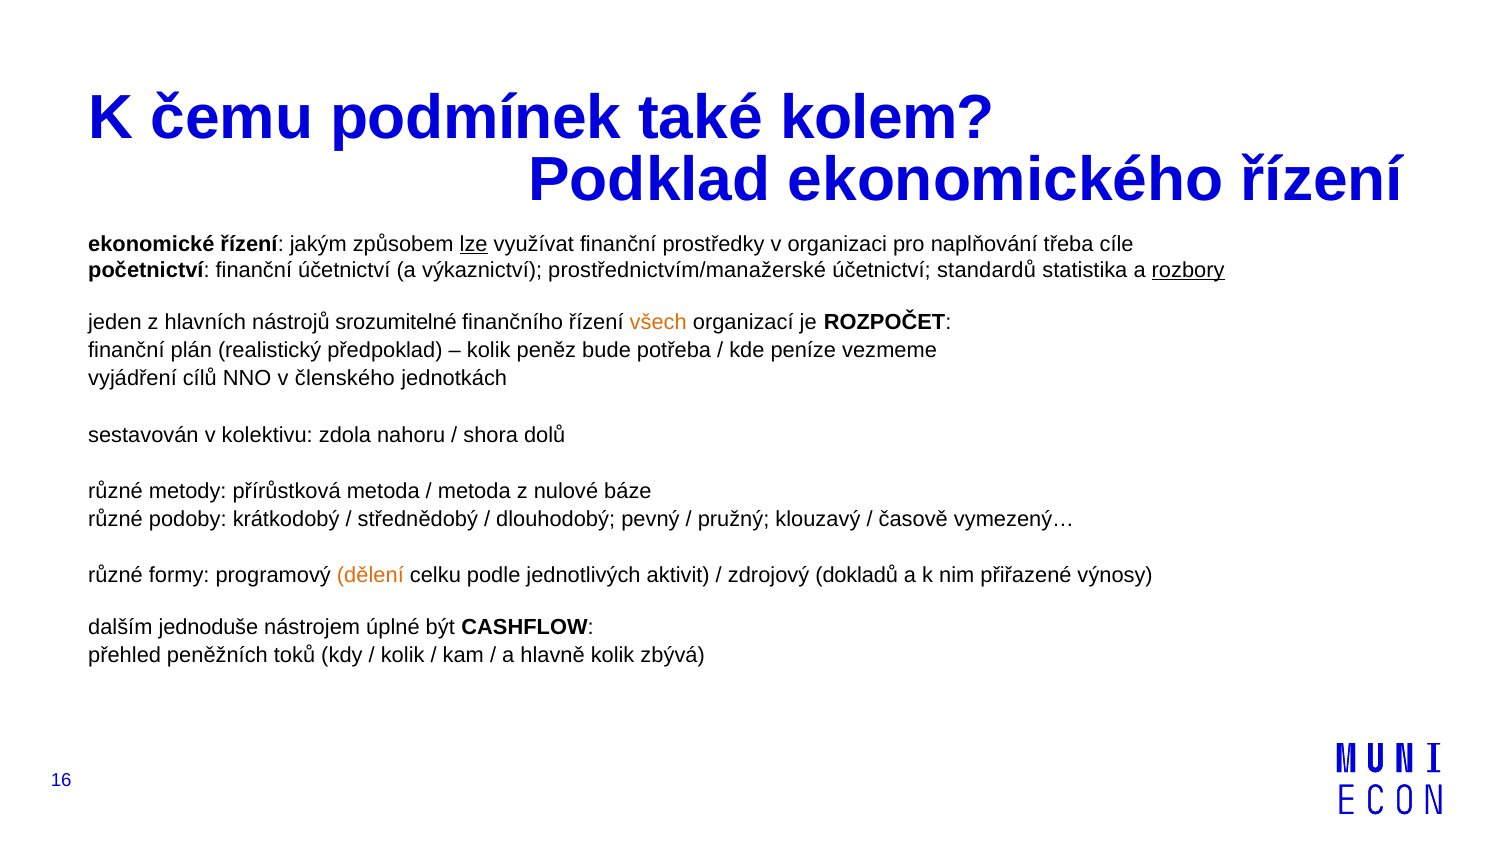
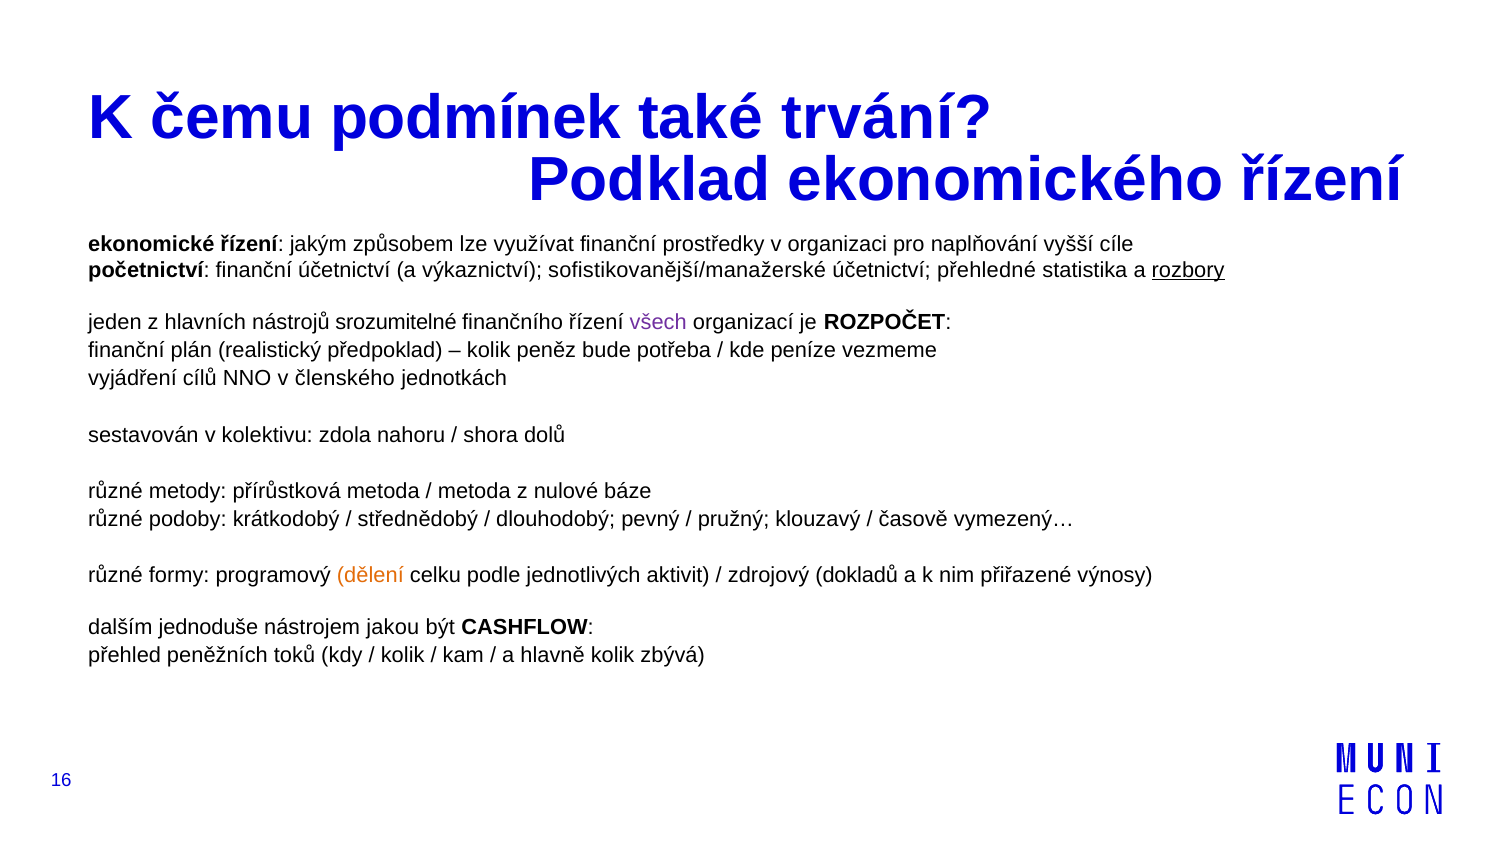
kolem: kolem -> trvání
lze underline: present -> none
třeba: třeba -> vyšší
prostřednictvím/manažerské: prostřednictvím/manažerské -> sofistikovanější/manažerské
standardů: standardů -> přehledné
všech colour: orange -> purple
úplné: úplné -> jakou
